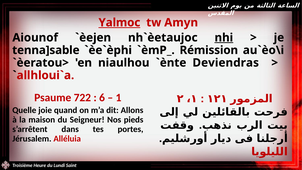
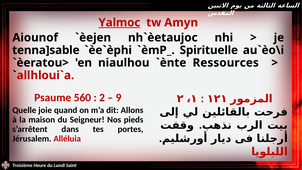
nhi underline: present -> none
Rémission: Rémission -> Spirituelle
Deviendras: Deviendras -> Ressources
722: 722 -> 560
6: 6 -> 2
1: 1 -> 9
